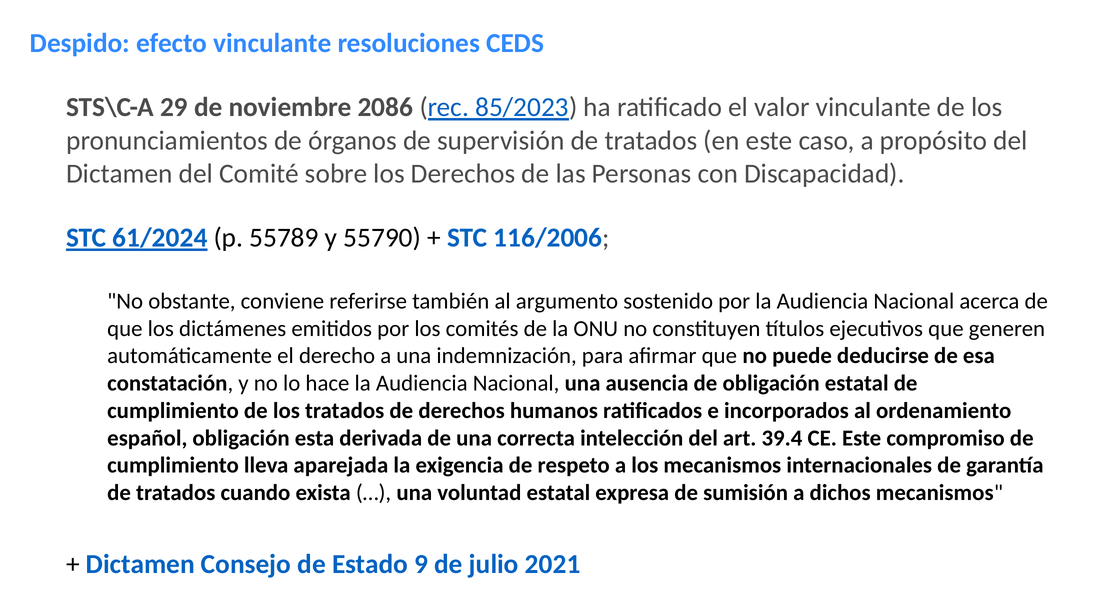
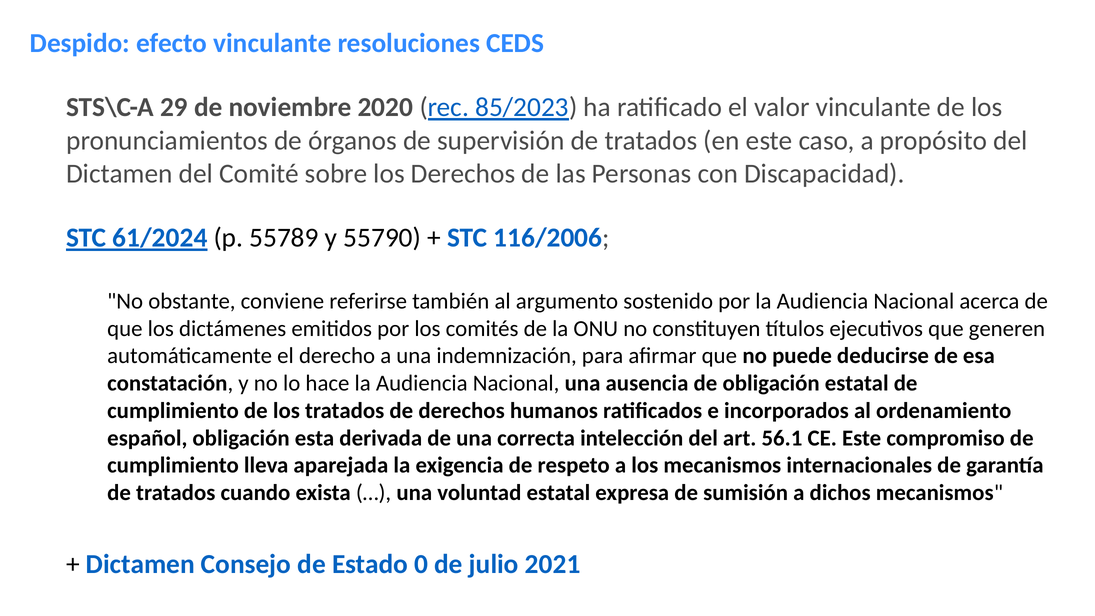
2086: 2086 -> 2020
39.4: 39.4 -> 56.1
9: 9 -> 0
